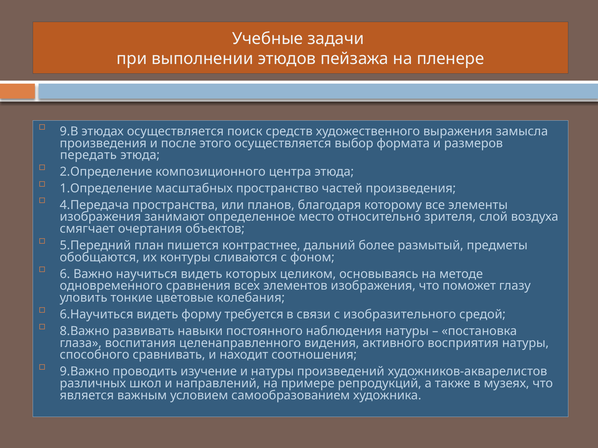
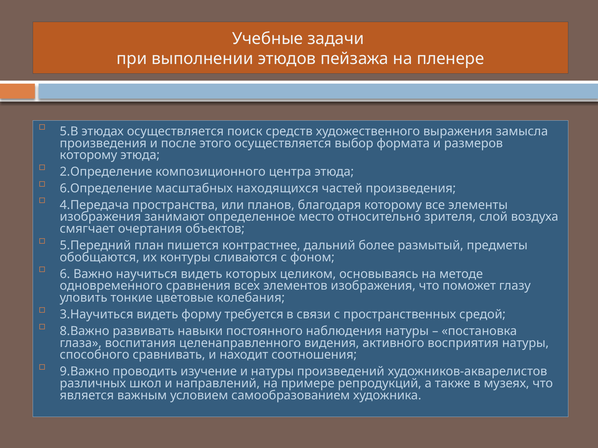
9.В: 9.В -> 5.В
передать at (88, 155): передать -> которому
1.Определение: 1.Определение -> 6.Определение
пространство: пространство -> находящихся
6.Научиться: 6.Научиться -> 3.Научиться
изобразительного: изобразительного -> пространственных
